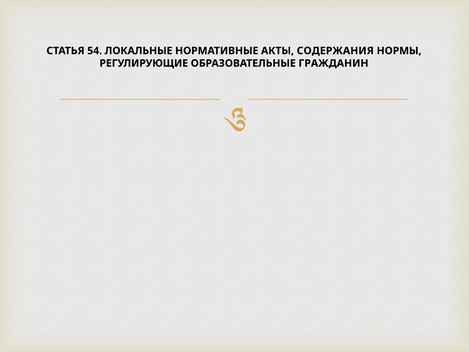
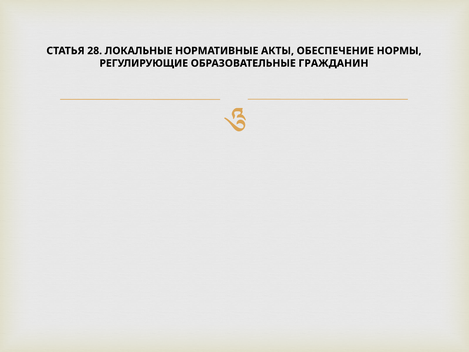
54: 54 -> 28
СОДЕРЖАНИЯ: СОДЕРЖАНИЯ -> ОБЕСПЕЧЕНИЕ
